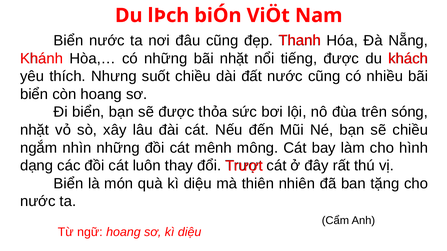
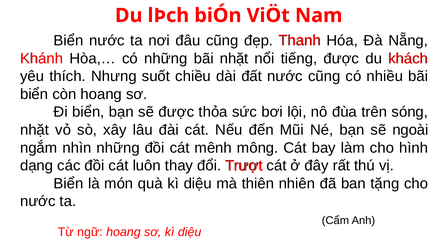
sẽ chiều: chiều -> ngoài
